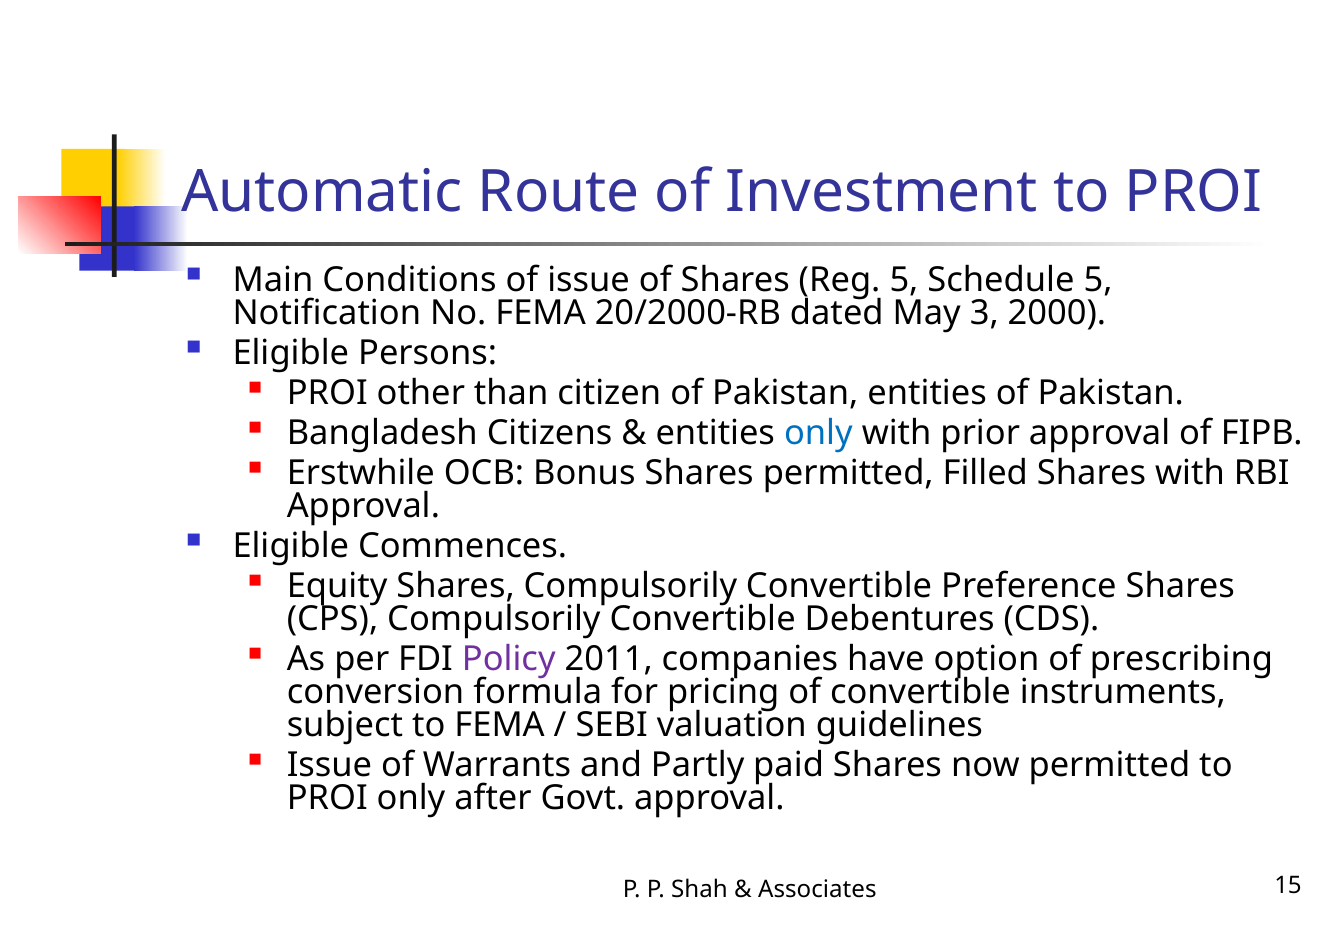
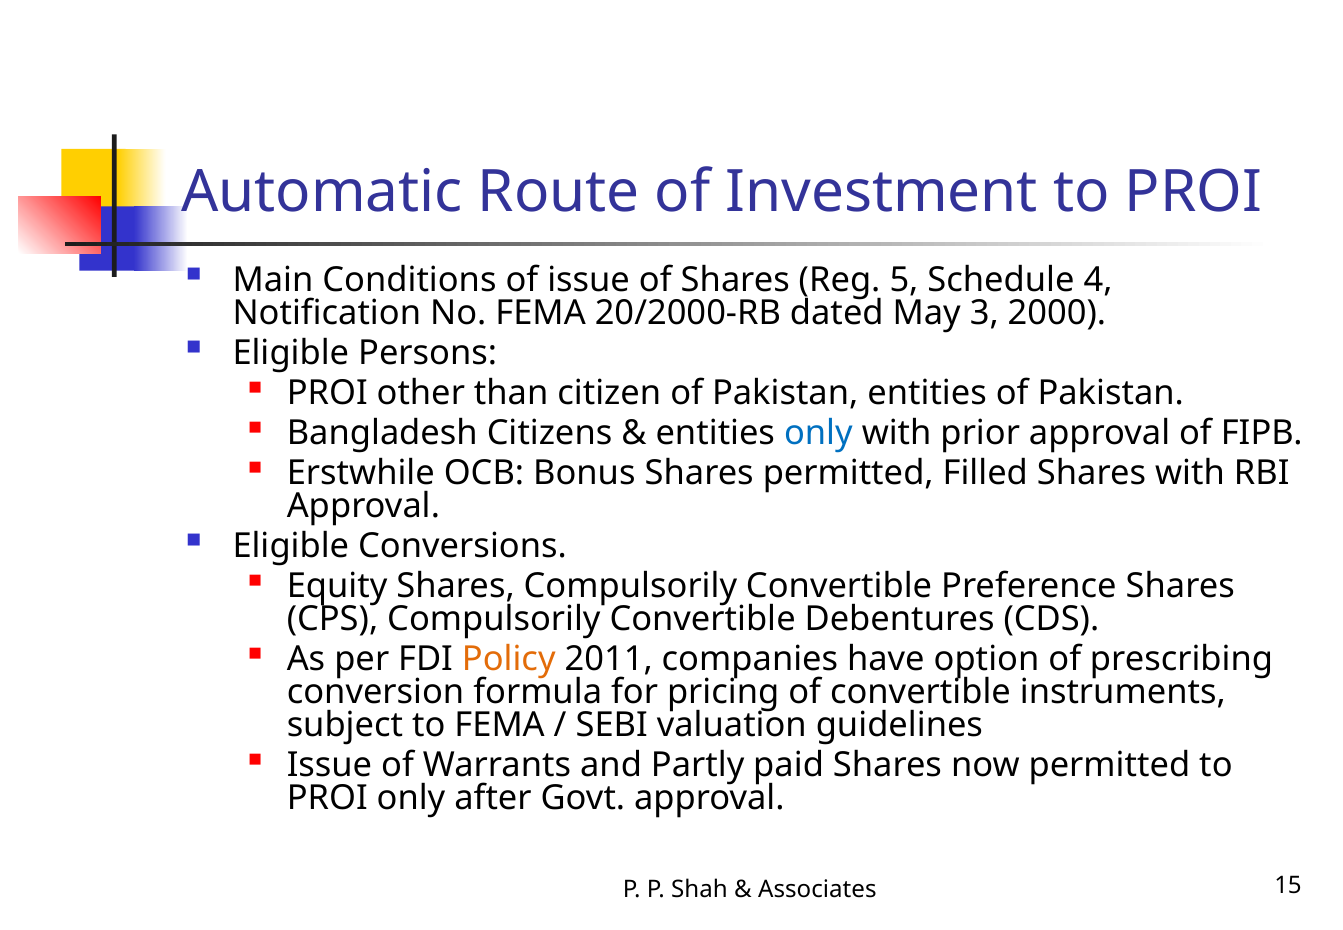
Schedule 5: 5 -> 4
Commences: Commences -> Conversions
Policy colour: purple -> orange
